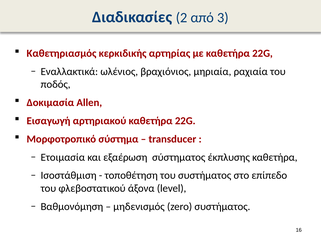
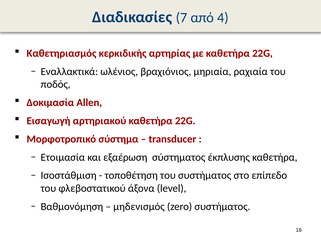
2: 2 -> 7
3: 3 -> 4
